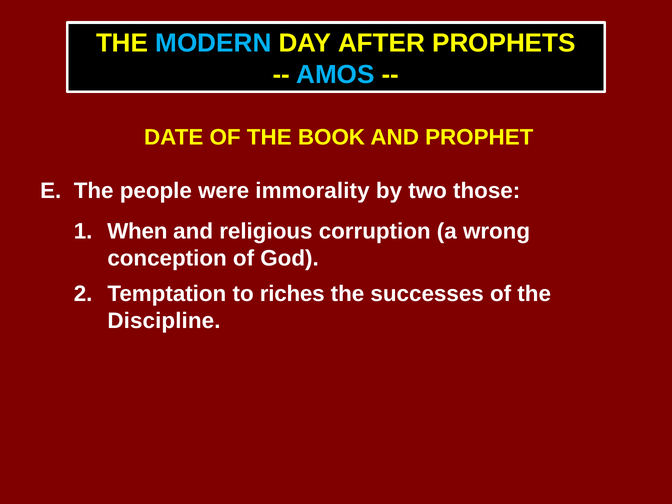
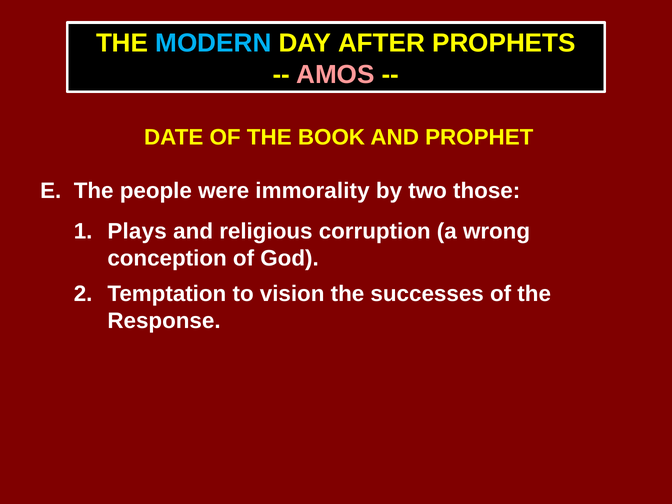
AMOS colour: light blue -> pink
When: When -> Plays
riches: riches -> vision
Discipline: Discipline -> Response
